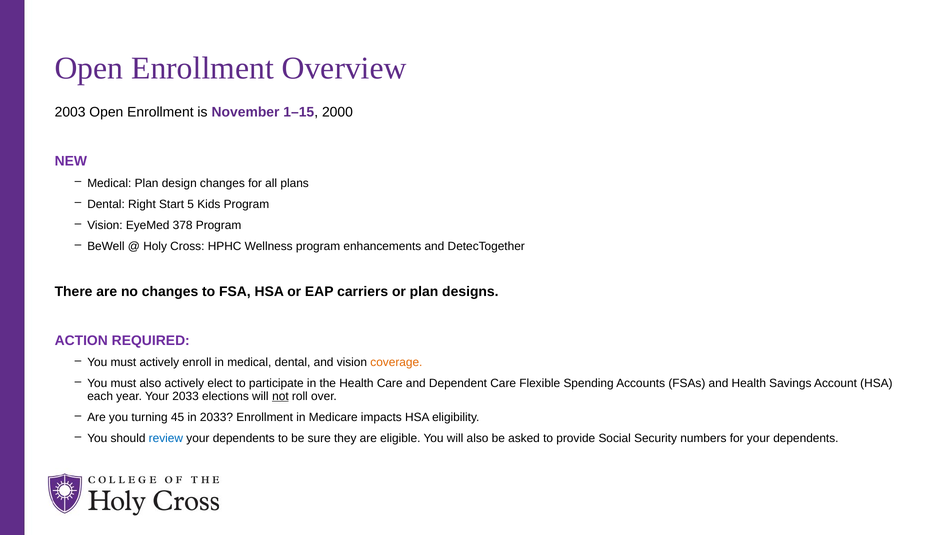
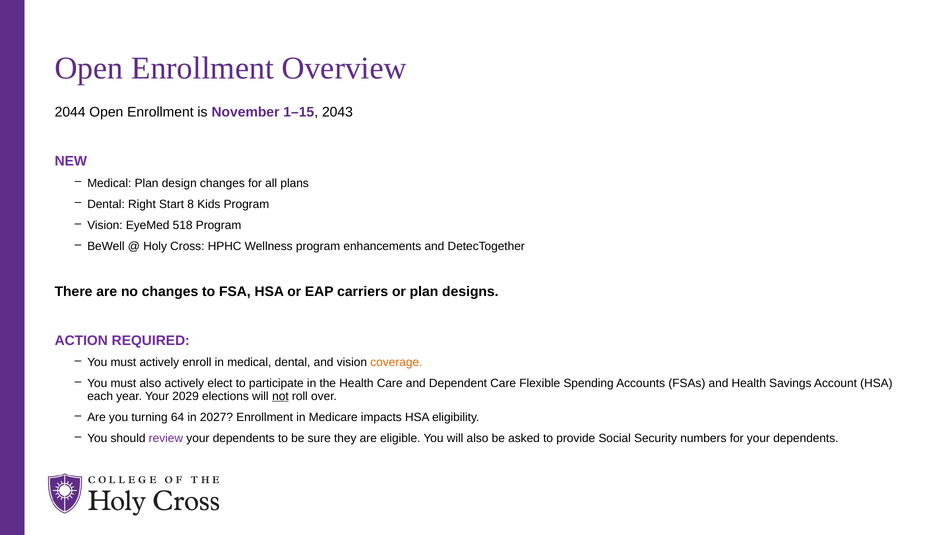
2003: 2003 -> 2044
2000: 2000 -> 2043
5: 5 -> 8
378: 378 -> 518
Your 2033: 2033 -> 2029
45: 45 -> 64
in 2033: 2033 -> 2027
review colour: blue -> purple
